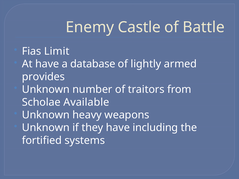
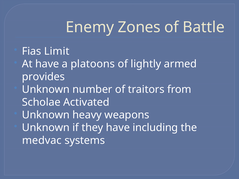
Castle: Castle -> Zones
database: database -> platoons
Available: Available -> Activated
fortified: fortified -> medvac
